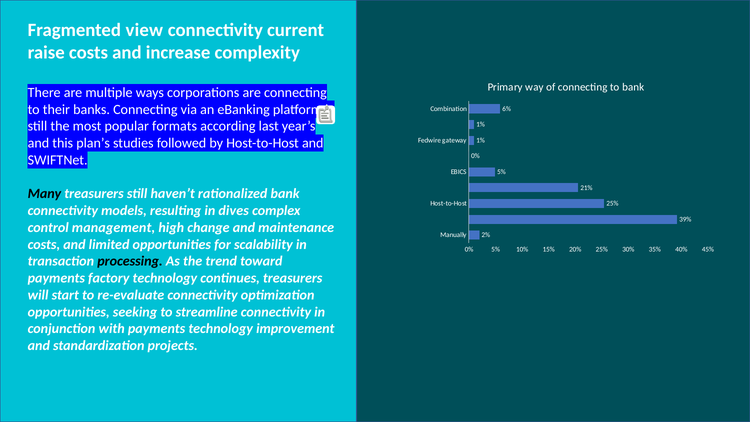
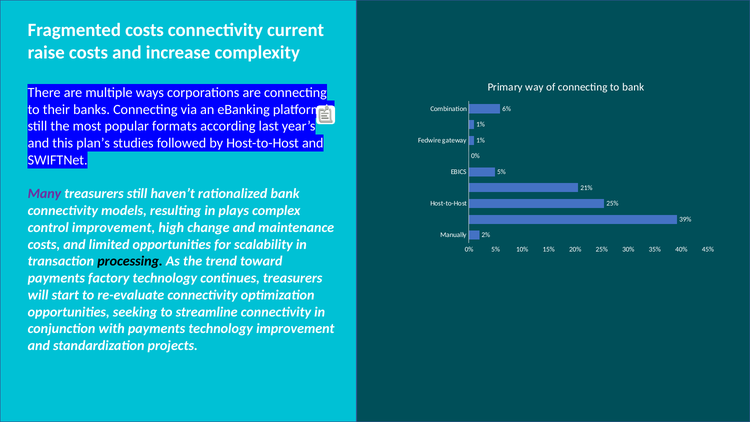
Fragmented view: view -> costs
Many colour: black -> purple
dives: dives -> plays
control management: management -> improvement
